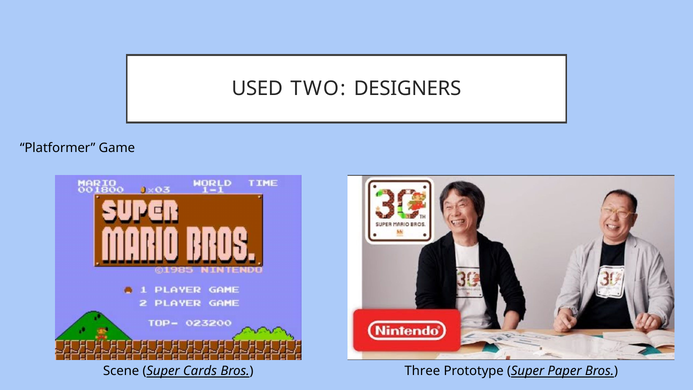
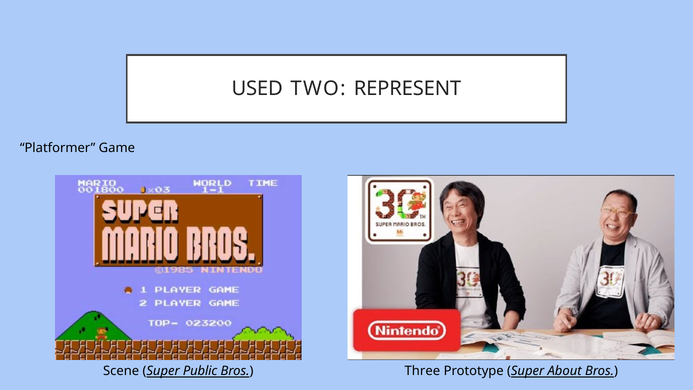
DESIGNERS: DESIGNERS -> REPRESENT
Cards: Cards -> Public
Paper: Paper -> About
